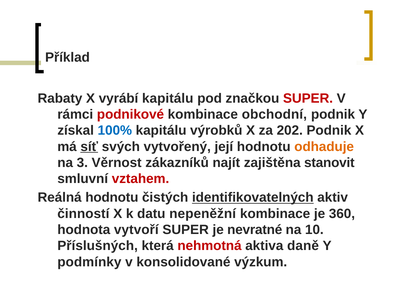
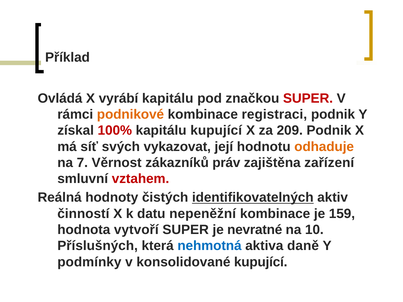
Rabaty: Rabaty -> Ovládá
podnikové colour: red -> orange
obchodní: obchodní -> registraci
100% colour: blue -> red
kapitálu výrobků: výrobků -> kupující
202: 202 -> 209
síť underline: present -> none
vytvořený: vytvořený -> vykazovat
3: 3 -> 7
najít: najít -> práv
stanovit: stanovit -> zařízení
Reálná hodnotu: hodnotu -> hodnoty
360: 360 -> 159
nehmotná colour: red -> blue
konsolidované výzkum: výzkum -> kupující
